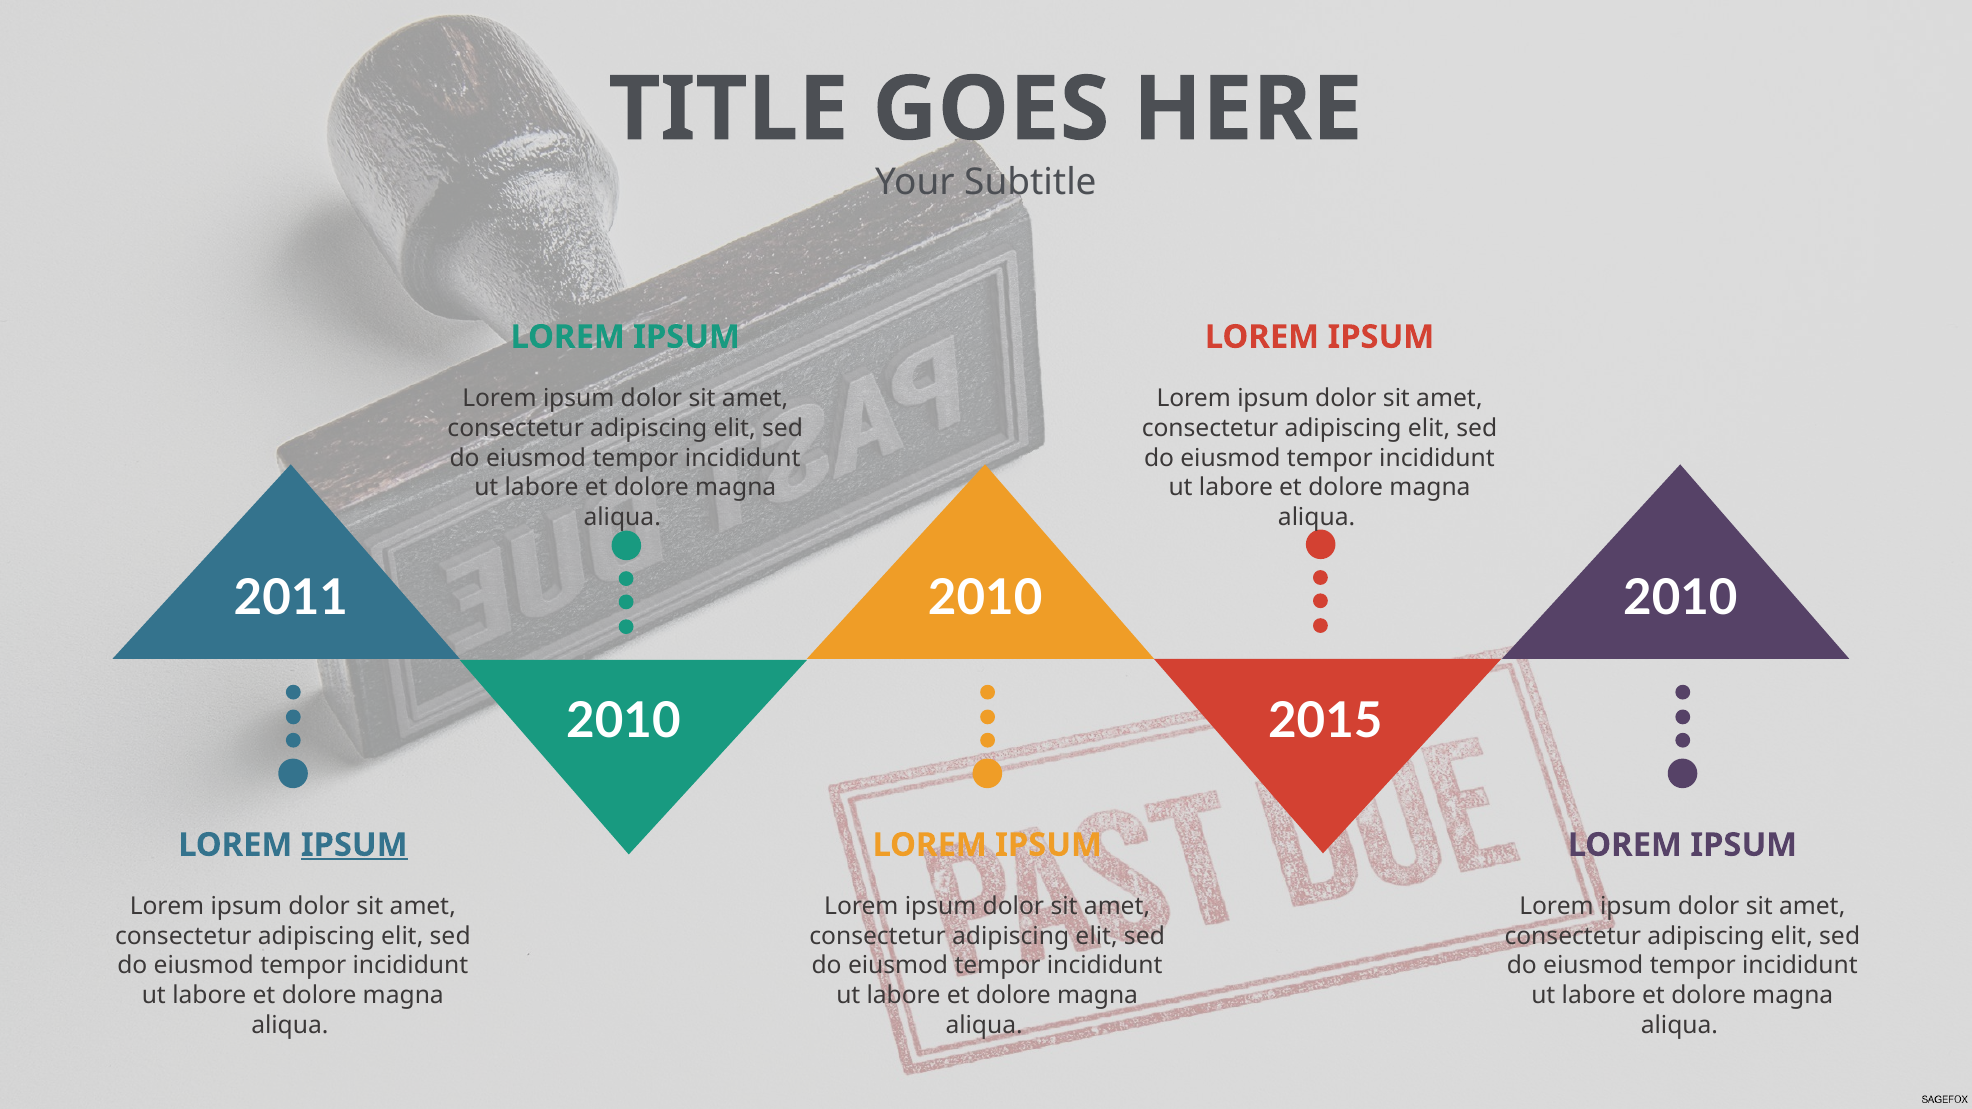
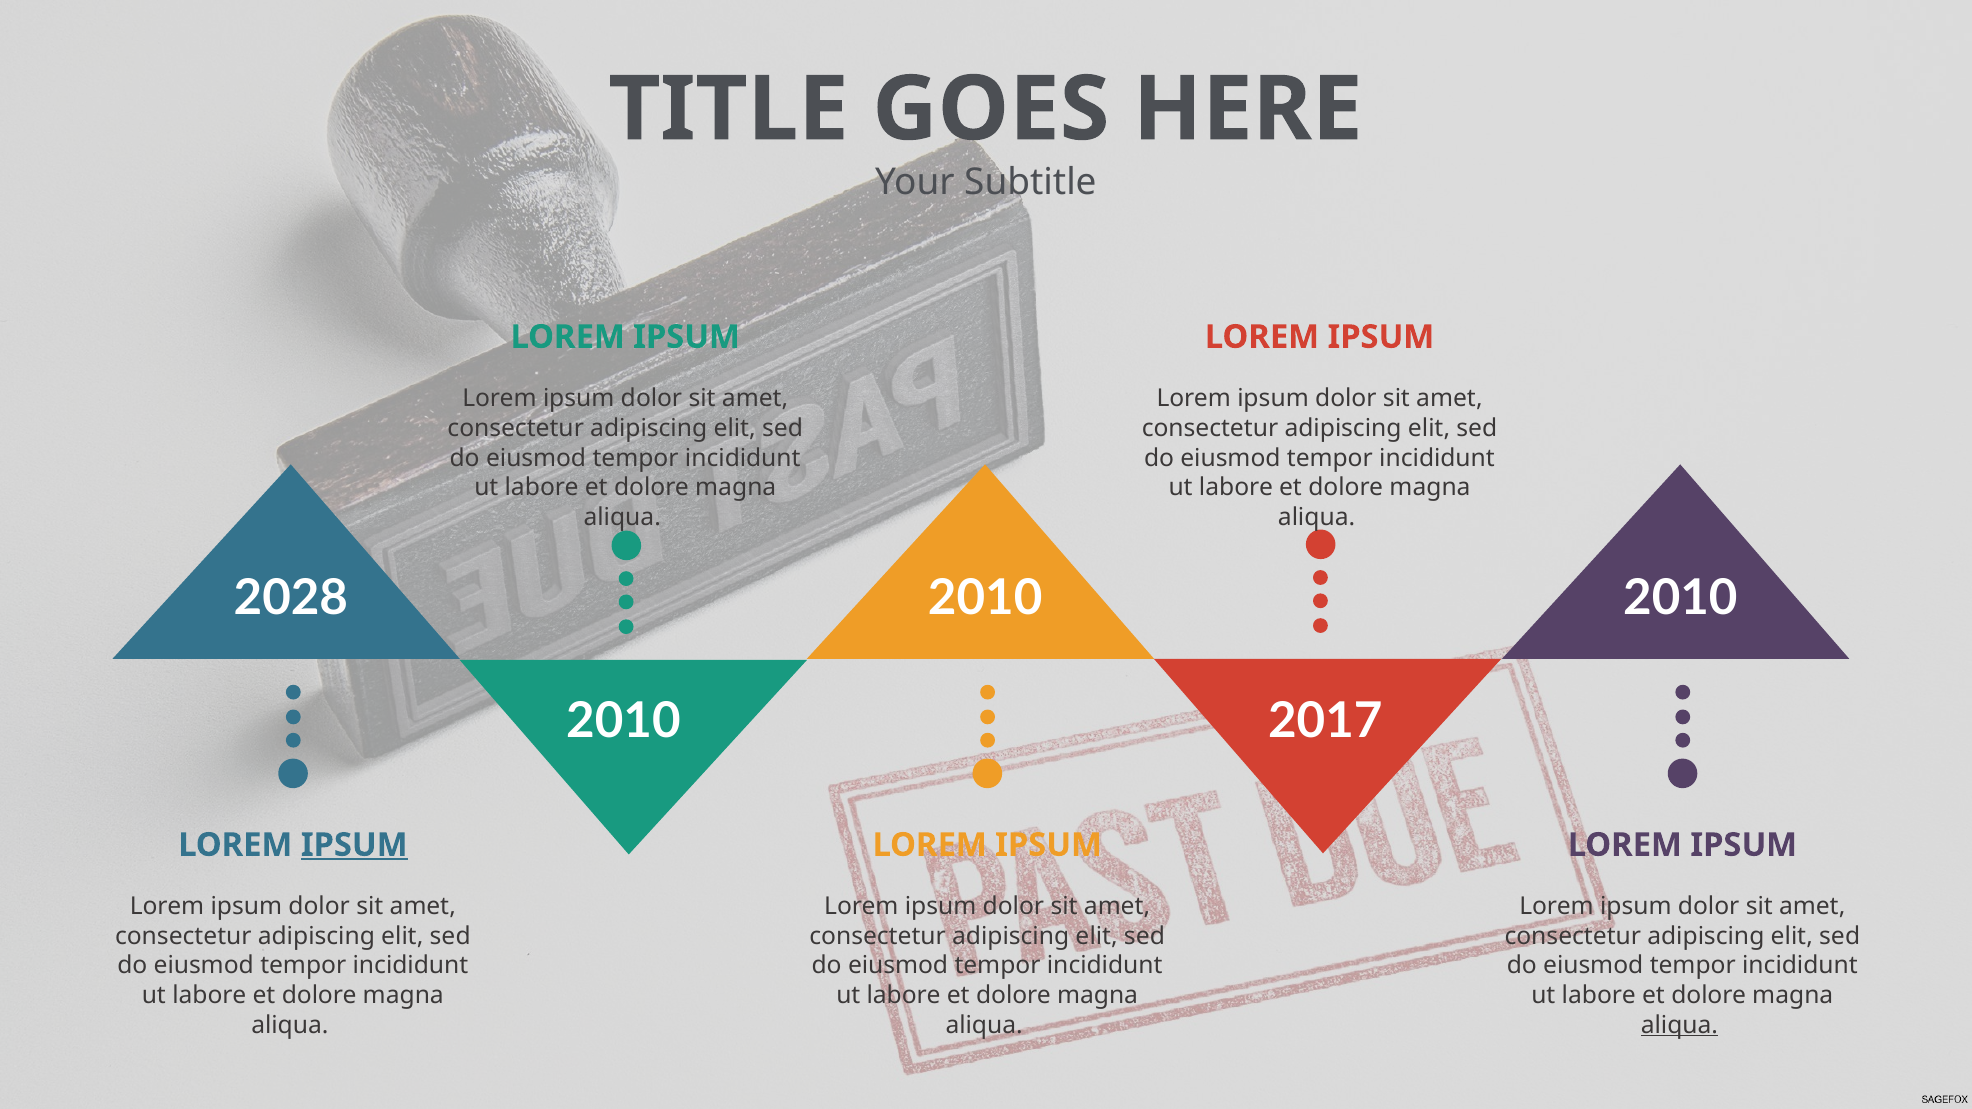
2011: 2011 -> 2028
2015: 2015 -> 2017
aliqua at (1679, 1025) underline: none -> present
